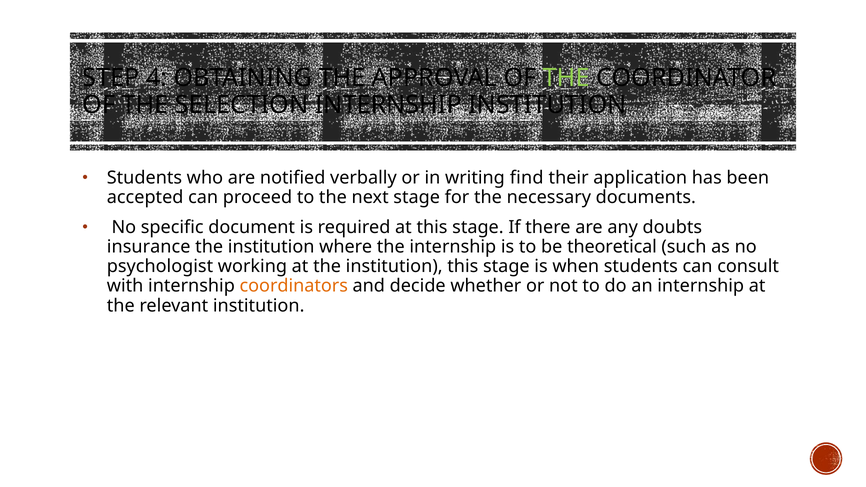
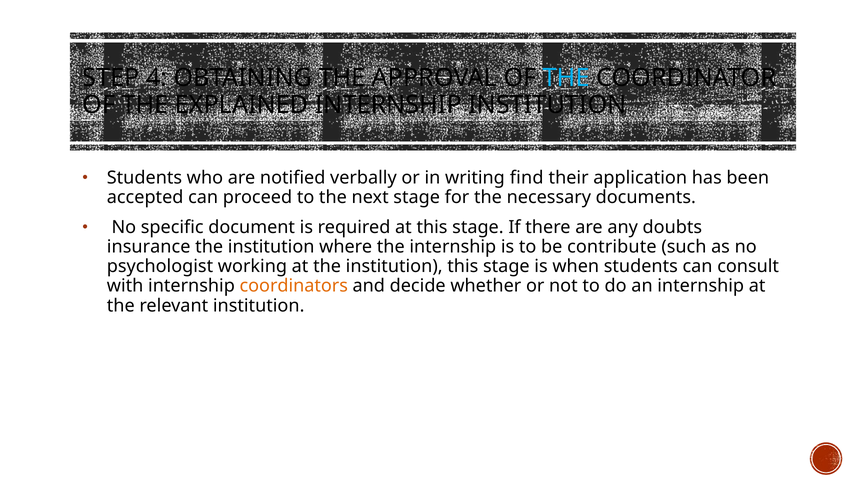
THE at (566, 78) colour: light green -> light blue
SELECTION: SELECTION -> EXPLAINED
theoretical: theoretical -> contribute
